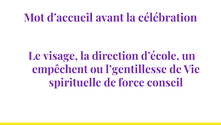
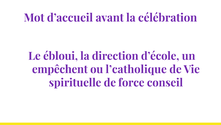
visage: visage -> ébloui
l’gentillesse: l’gentillesse -> l’catholique
